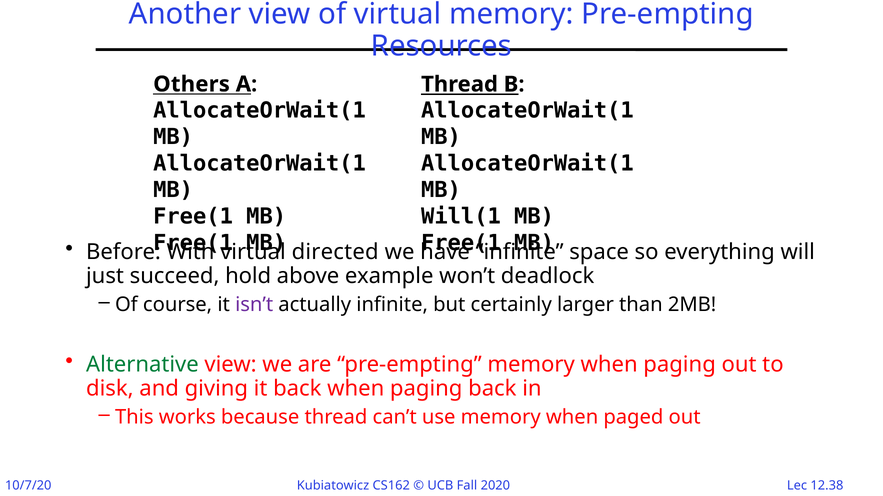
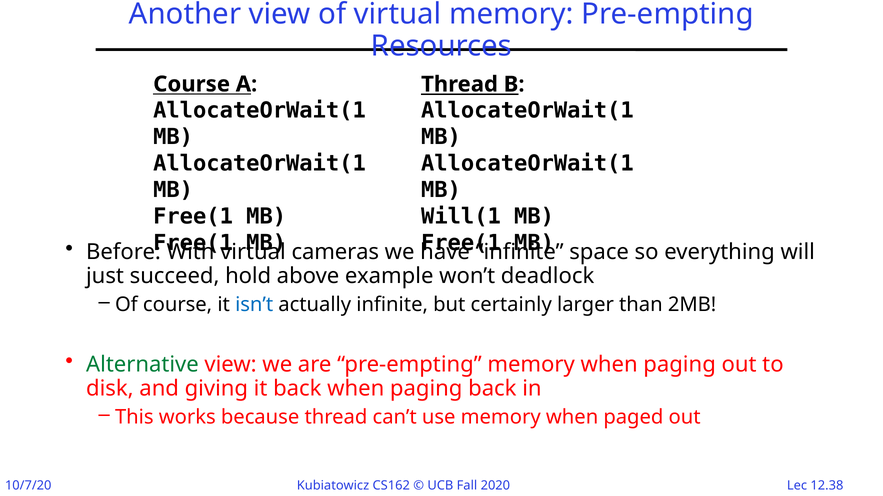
Others at (192, 84): Others -> Course
directed: directed -> cameras
isn’t colour: purple -> blue
